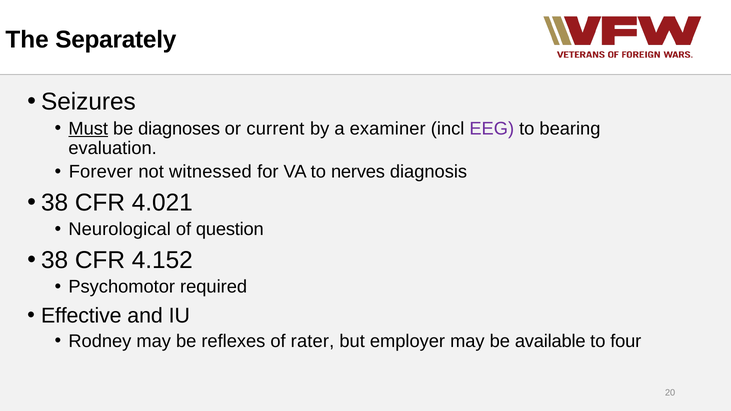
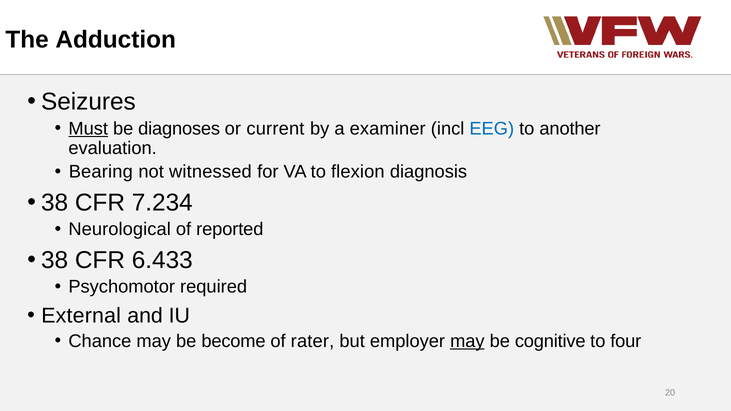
Separately: Separately -> Adduction
EEG colour: purple -> blue
bearing: bearing -> another
Forever: Forever -> Bearing
nerves: nerves -> flexion
4.021: 4.021 -> 7.234
question: question -> reported
4.152: 4.152 -> 6.433
Effective: Effective -> External
Rodney: Rodney -> Chance
reflexes: reflexes -> become
may at (467, 341) underline: none -> present
available: available -> cognitive
